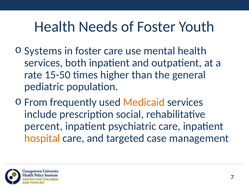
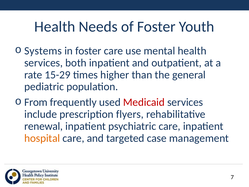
15-50: 15-50 -> 15-29
Medicaid colour: orange -> red
social: social -> flyers
percent: percent -> renewal
